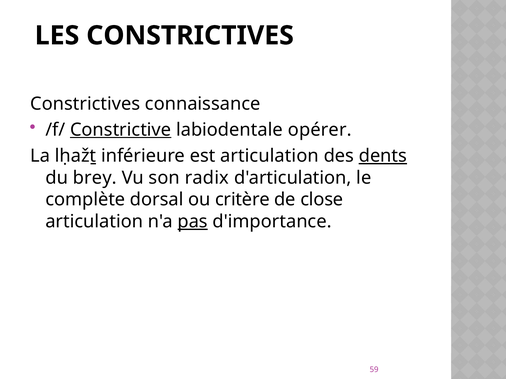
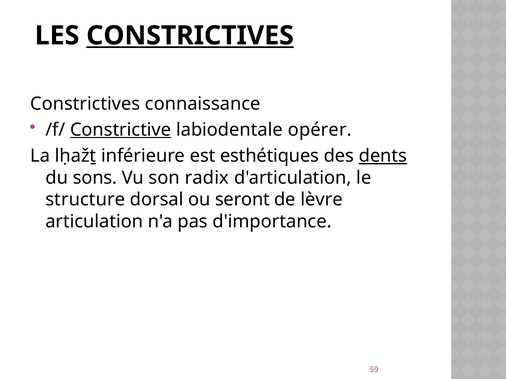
CONSTRICTIVES at (190, 36) underline: none -> present
est articulation: articulation -> esthétiques
brey: brey -> sons
complète: complète -> structure
critère: critère -> seront
close: close -> lèvre
pas underline: present -> none
